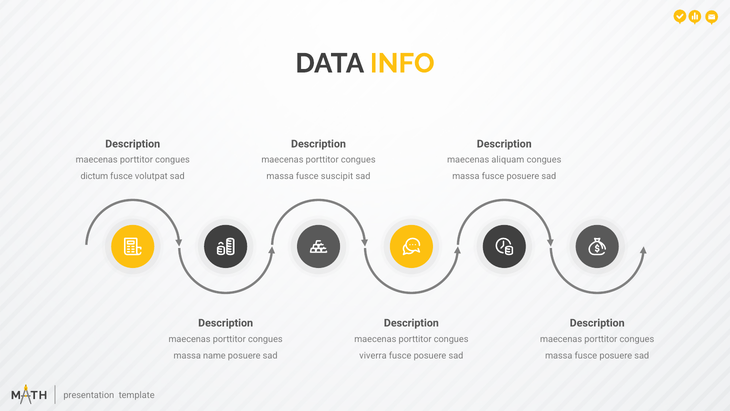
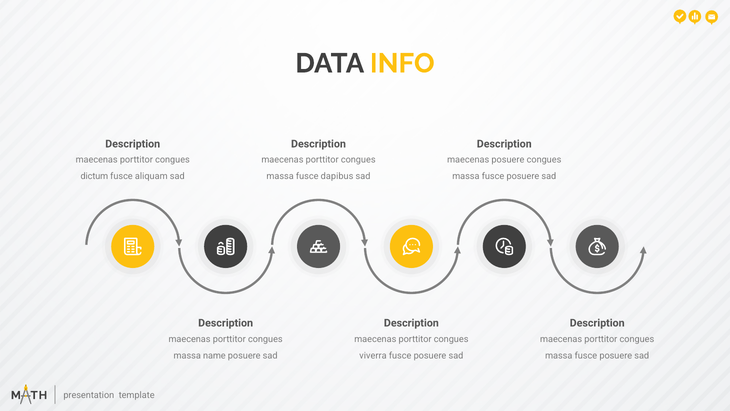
maecenas aliquam: aliquam -> posuere
volutpat: volutpat -> aliquam
suscipit: suscipit -> dapibus
